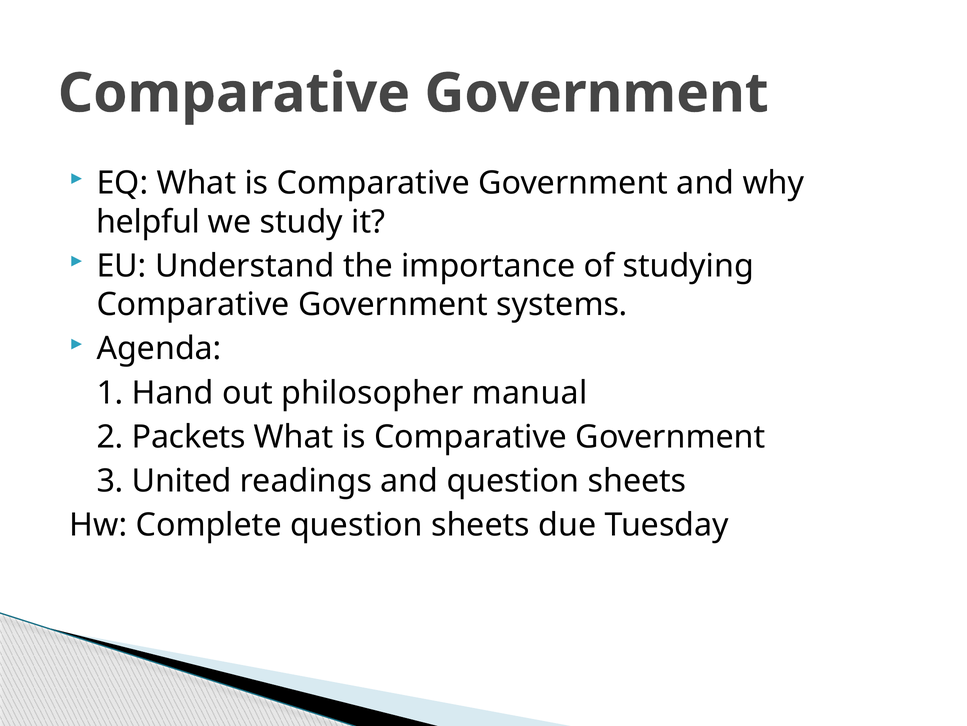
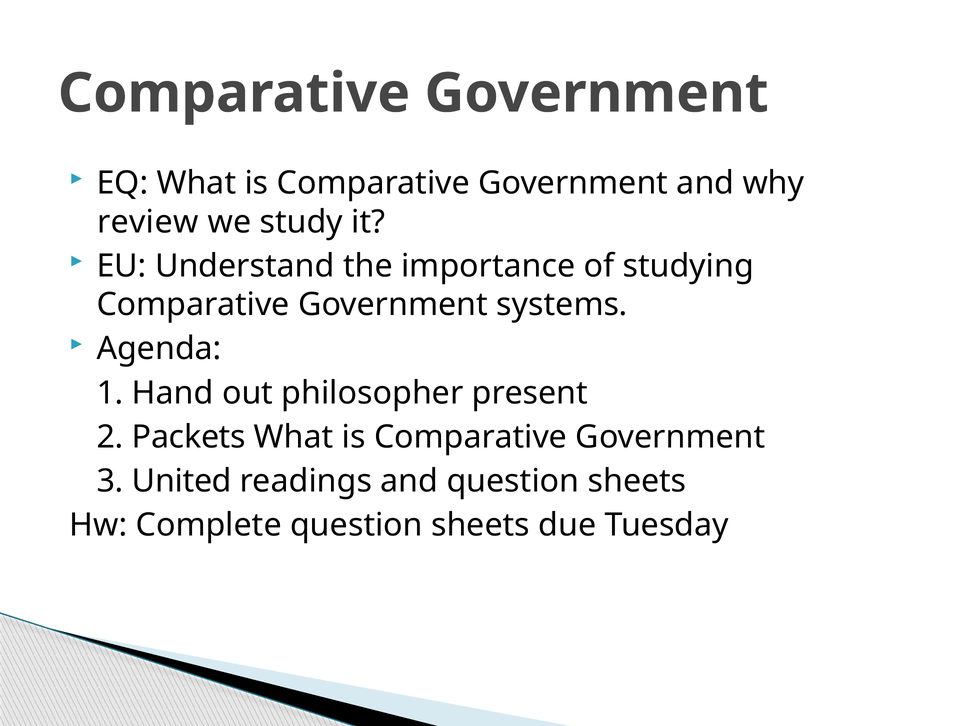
helpful: helpful -> review
manual: manual -> present
